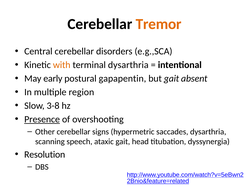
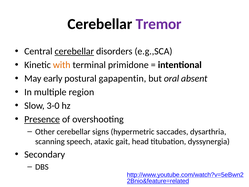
Tremor colour: orange -> purple
cerebellar at (74, 51) underline: none -> present
terminal dysarthria: dysarthria -> primidone
but gait: gait -> oral
3-8: 3-8 -> 3-0
Resolution: Resolution -> Secondary
